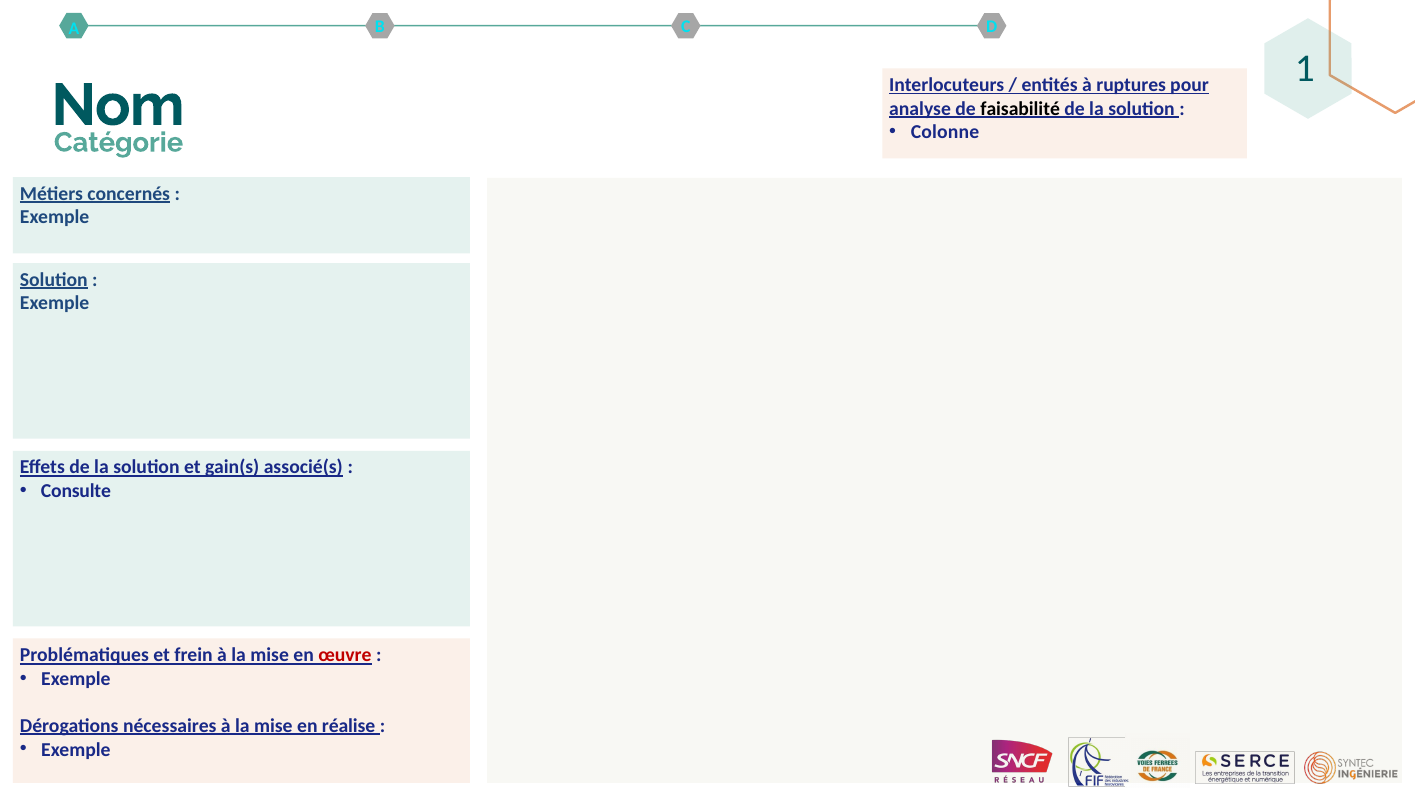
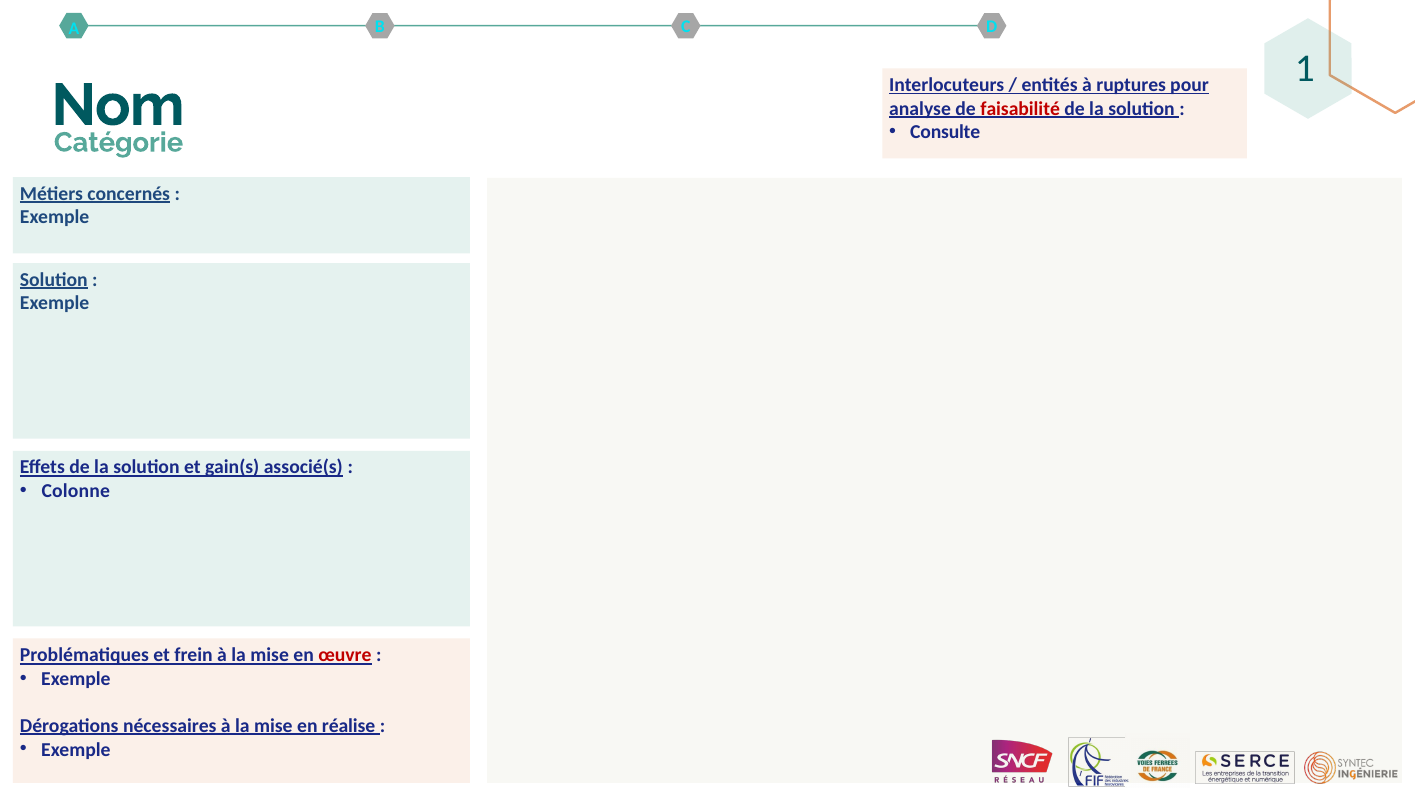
faisabilité colour: black -> red
Colonne: Colonne -> Consulte
Consulte: Consulte -> Colonne
